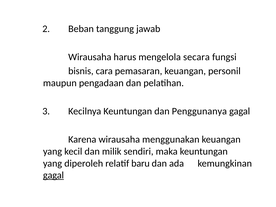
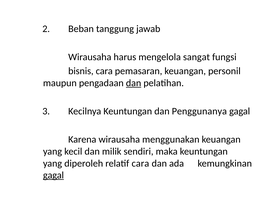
secara: secara -> sangat
dan at (134, 83) underline: none -> present
relatif baru: baru -> cara
